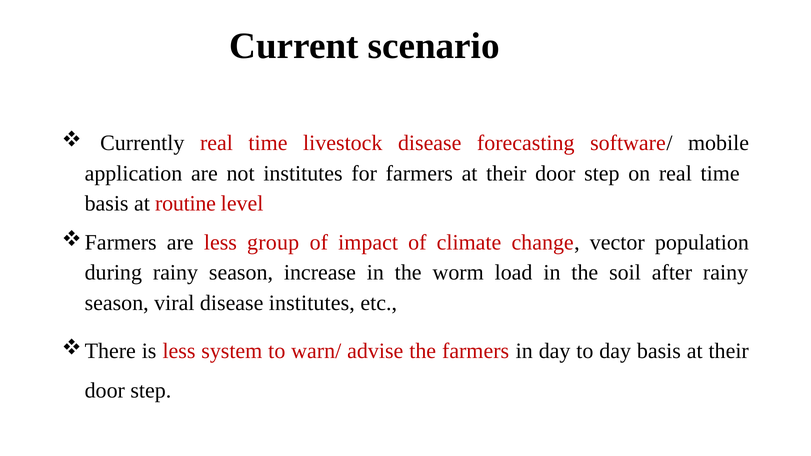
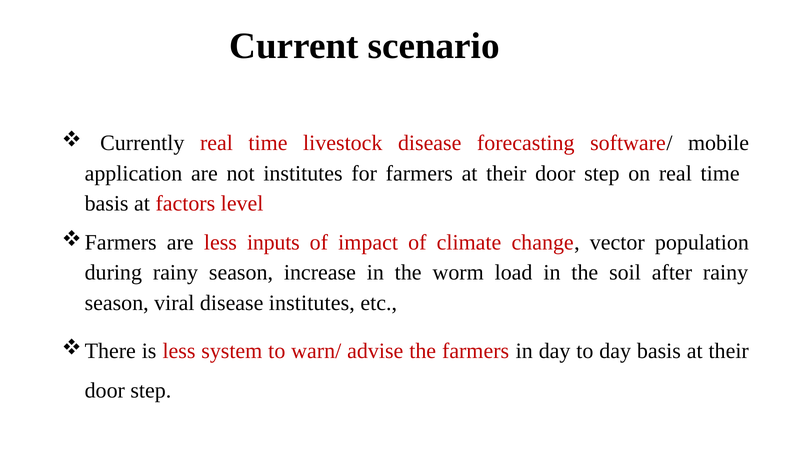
routine: routine -> factors
group: group -> inputs
